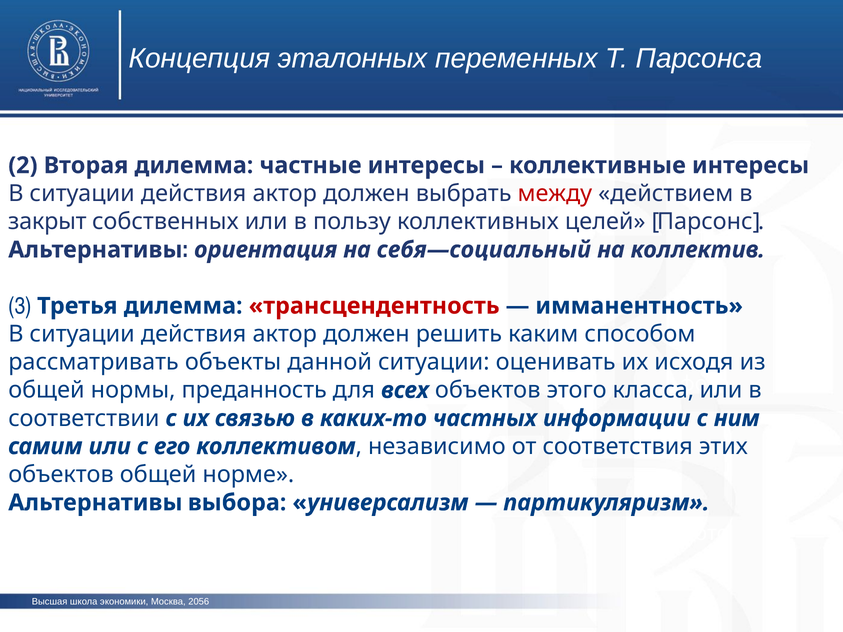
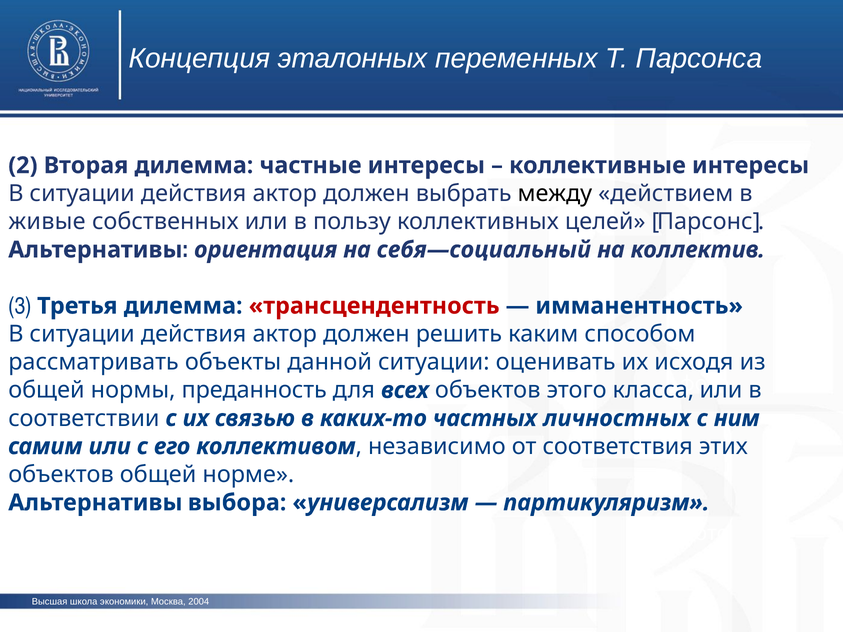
между colour: red -> black
закрыт: закрыт -> живые
информации: информации -> личностных
2056: 2056 -> 2004
